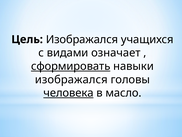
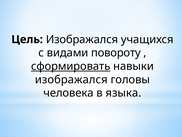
означает: означает -> повороту
человека underline: present -> none
масло: масло -> языка
